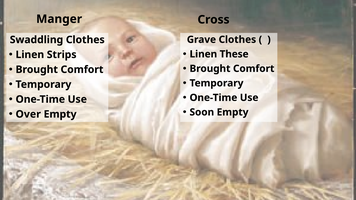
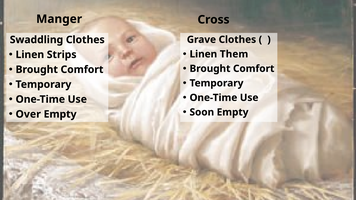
These: These -> Them
